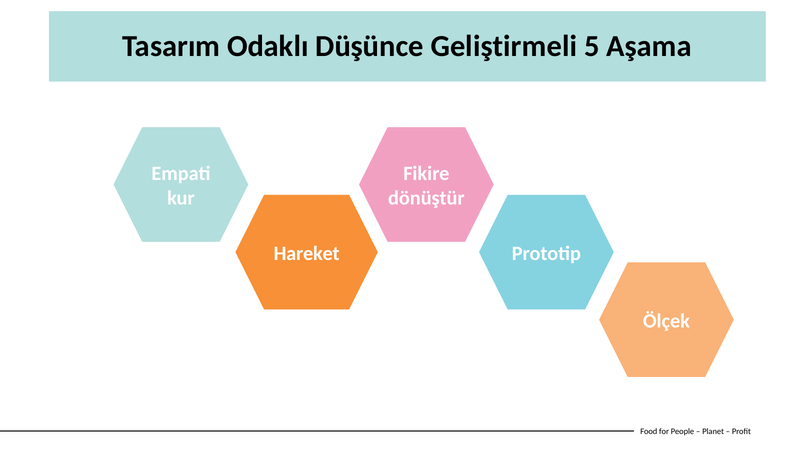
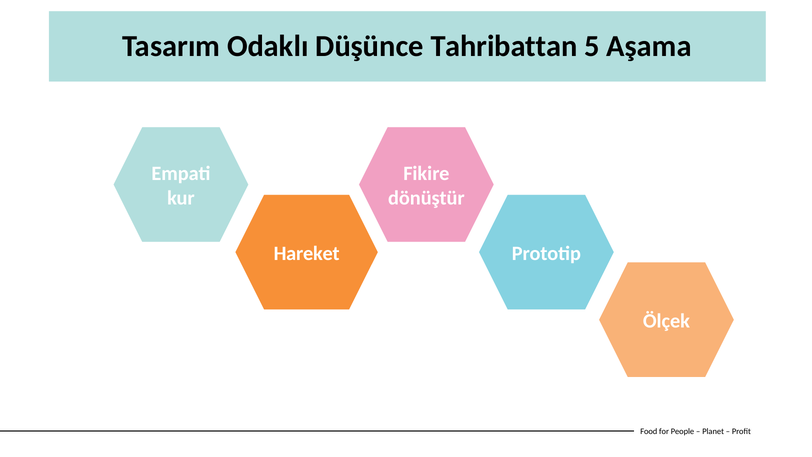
Geliştirmeli: Geliştirmeli -> Tahribattan
